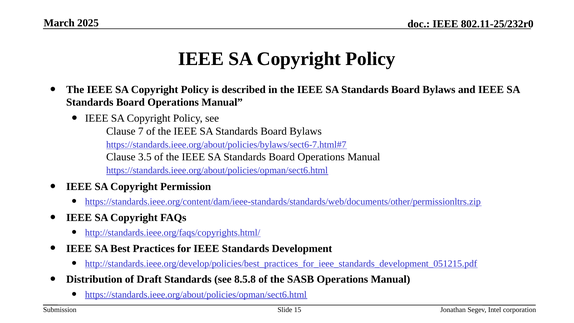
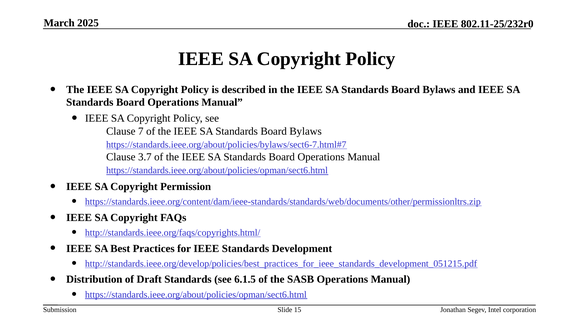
3.5: 3.5 -> 3.7
8.5.8: 8.5.8 -> 6.1.5
